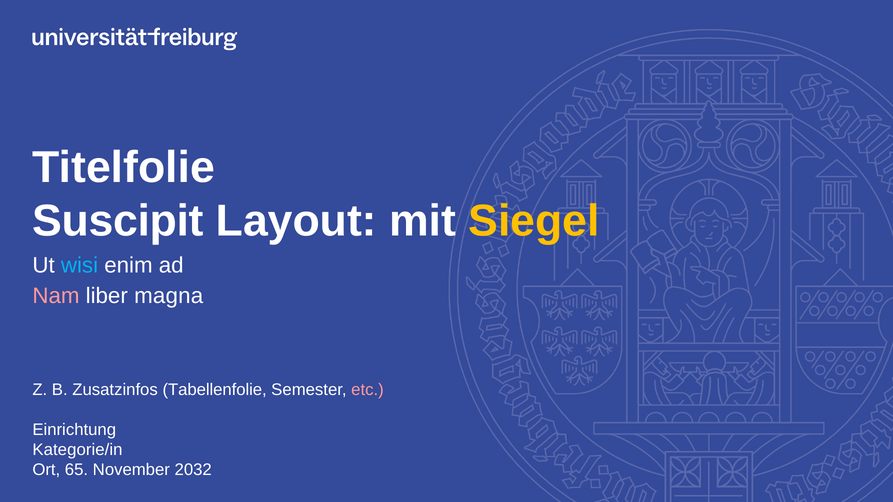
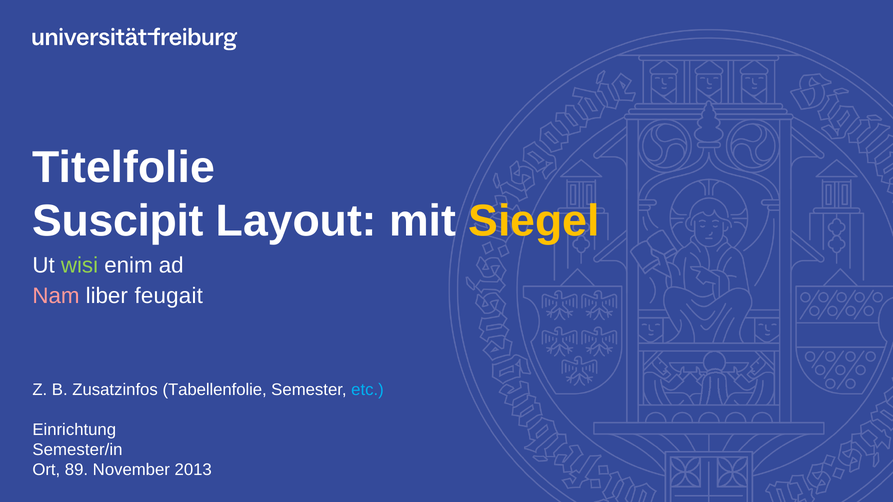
wisi colour: light blue -> light green
magna: magna -> feugait
etc colour: pink -> light blue
Kategorie/in: Kategorie/in -> Semester/in
65: 65 -> 89
2032: 2032 -> 2013
